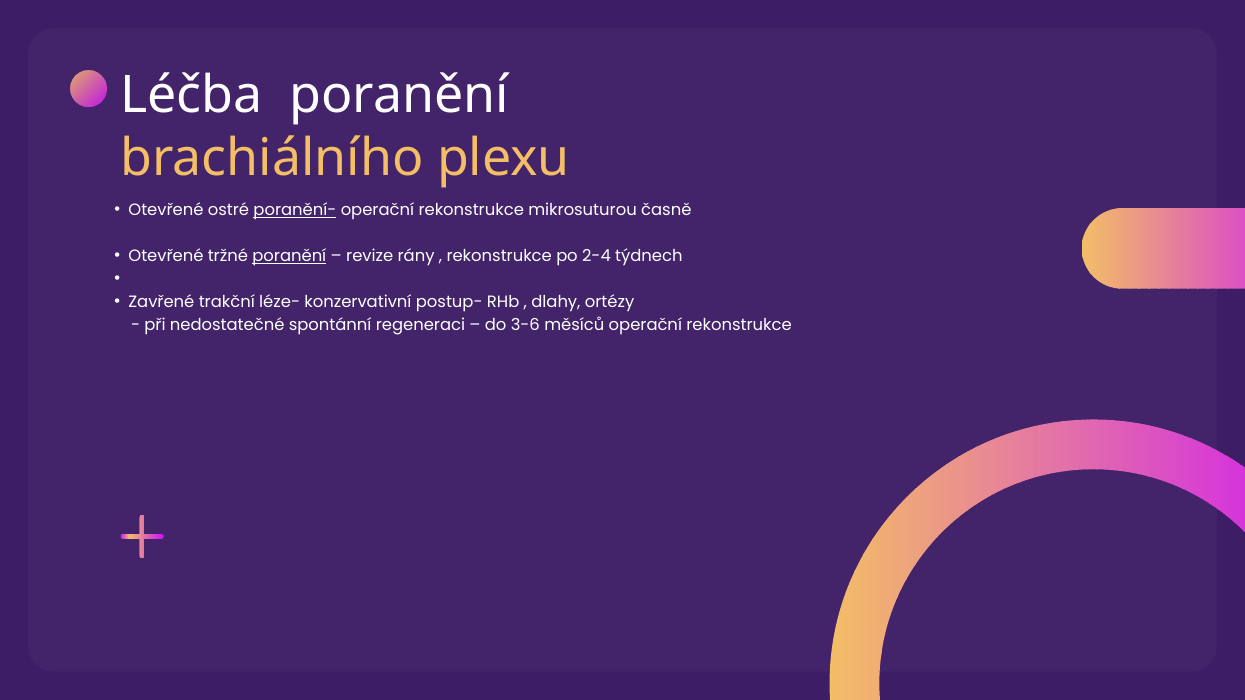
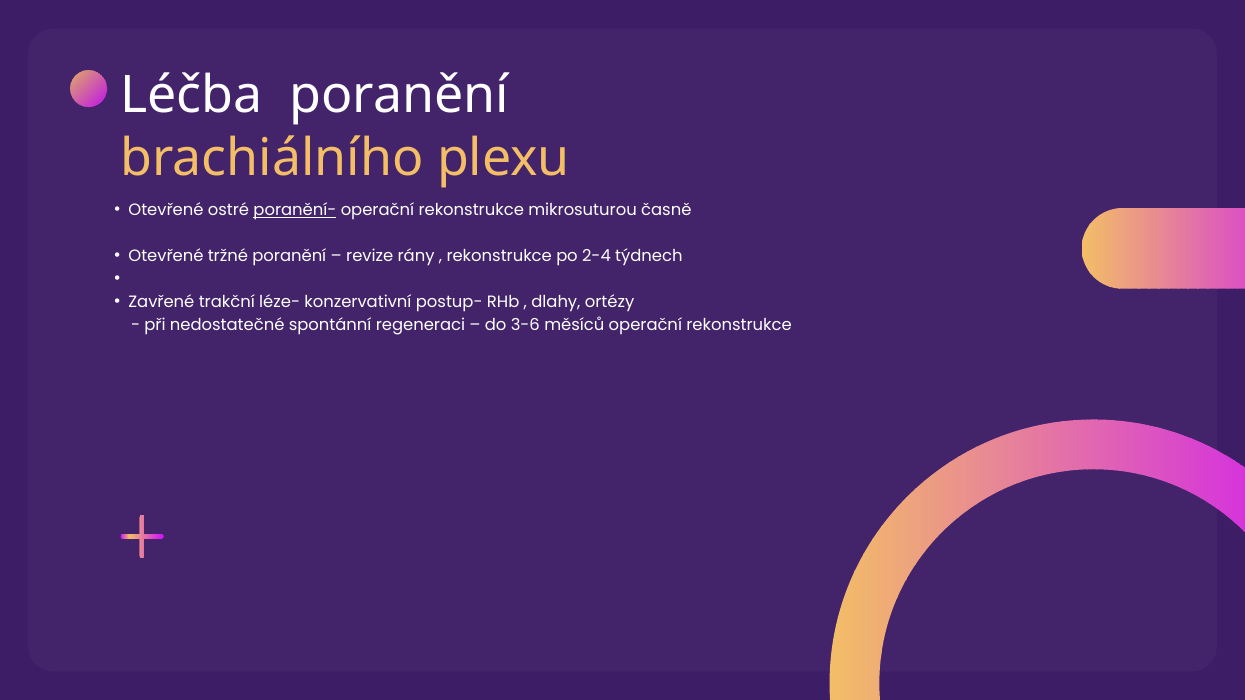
poranění at (289, 256) underline: present -> none
